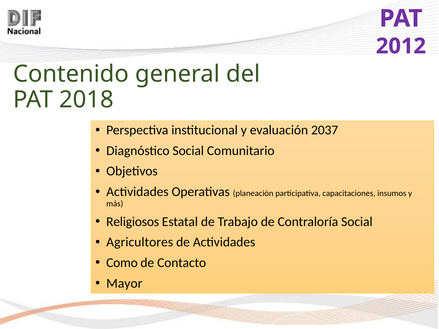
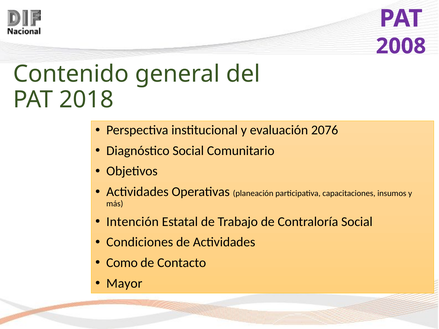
2012: 2012 -> 2008
2037: 2037 -> 2076
Religiosos: Religiosos -> Intención
Agricultores: Agricultores -> Condiciones
